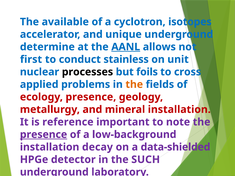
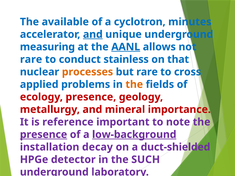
isotopes: isotopes -> minutes
and at (93, 34) underline: none -> present
determine: determine -> measuring
first at (31, 59): first -> rare
unit: unit -> that
processes colour: black -> orange
but foils: foils -> rare
mineral installation: installation -> importance
low-background underline: none -> present
data-shielded: data-shielded -> duct-shielded
